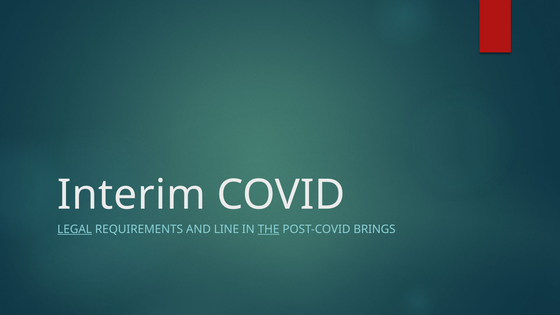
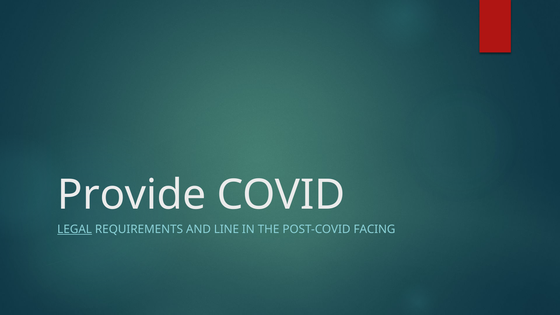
Interim: Interim -> Provide
THE underline: present -> none
BRINGS: BRINGS -> FACING
